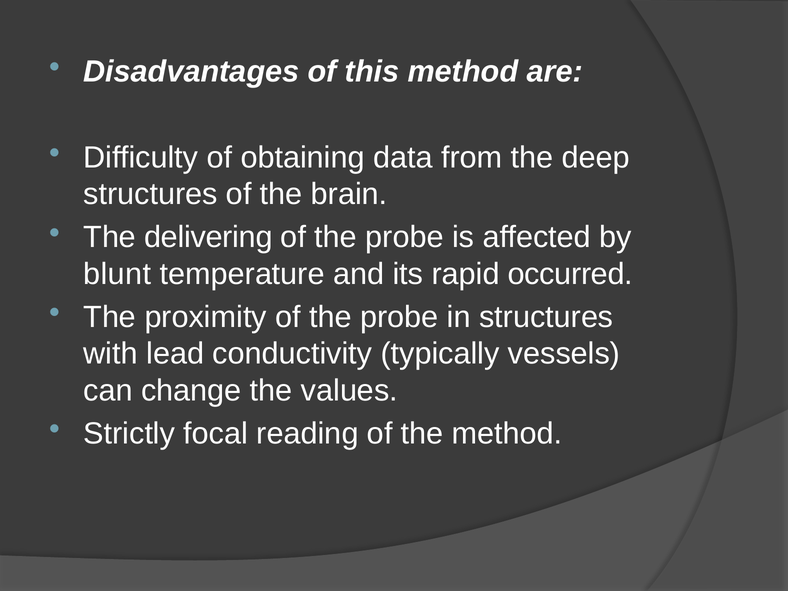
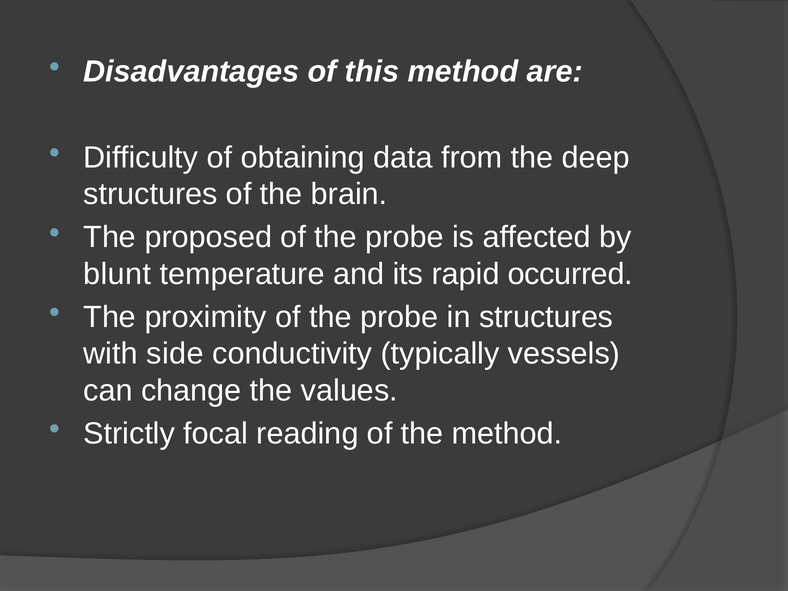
delivering: delivering -> proposed
lead: lead -> side
